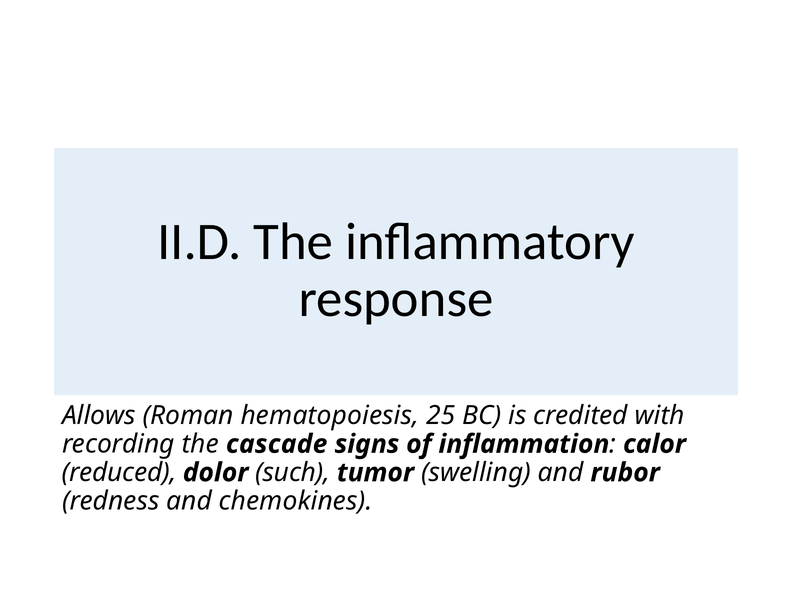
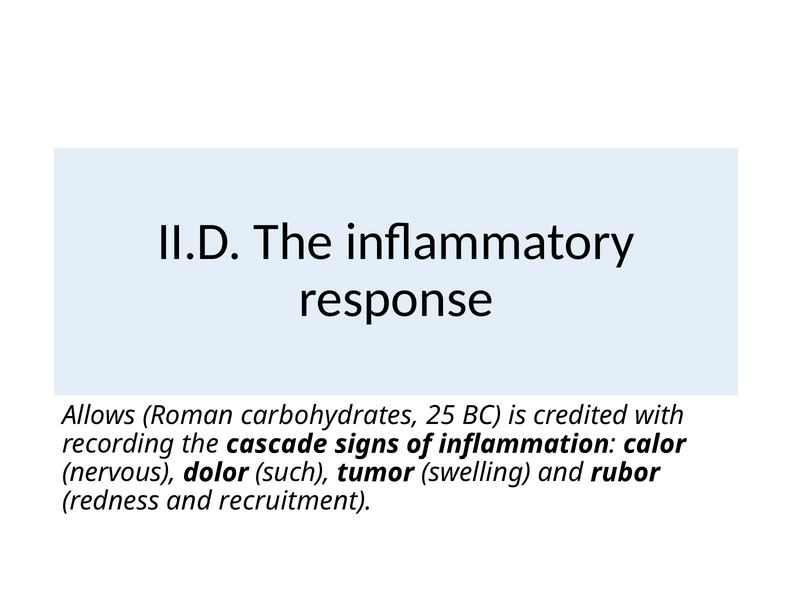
hematopoiesis: hematopoiesis -> carbohydrates
reduced: reduced -> nervous
chemokines: chemokines -> recruitment
